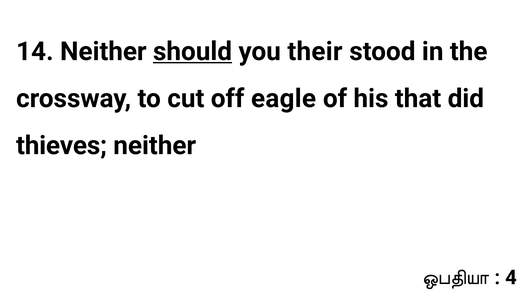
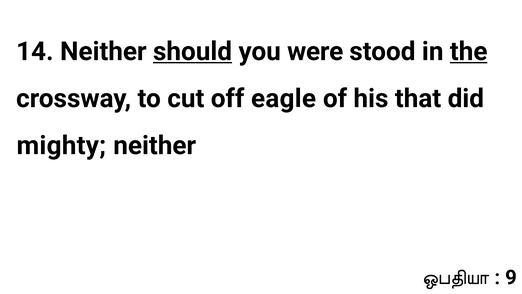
their: their -> were
the underline: none -> present
thieves: thieves -> mighty
4: 4 -> 9
